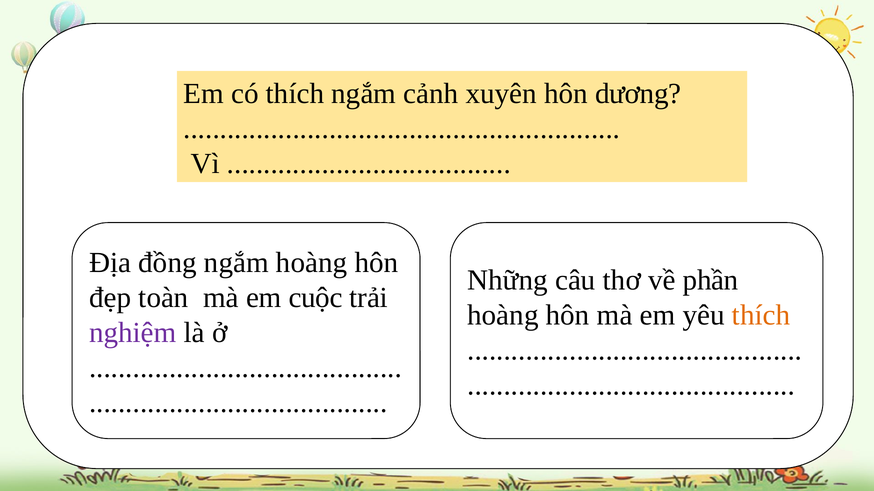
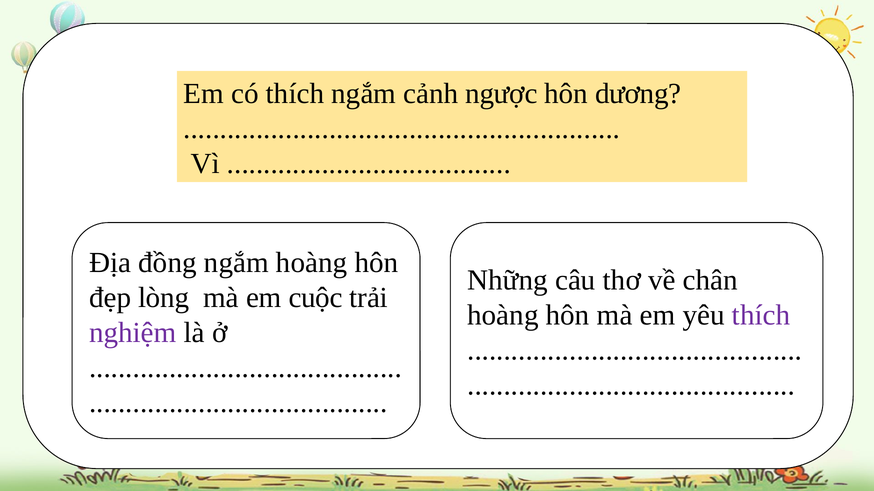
xuyên: xuyên -> ngược
phần: phần -> chân
toàn: toàn -> lòng
thích at (761, 316) colour: orange -> purple
